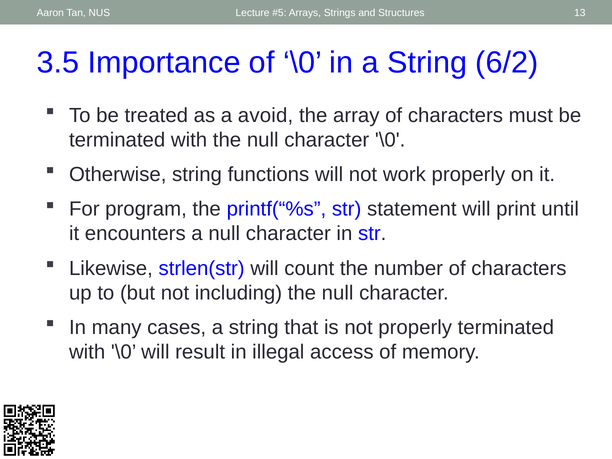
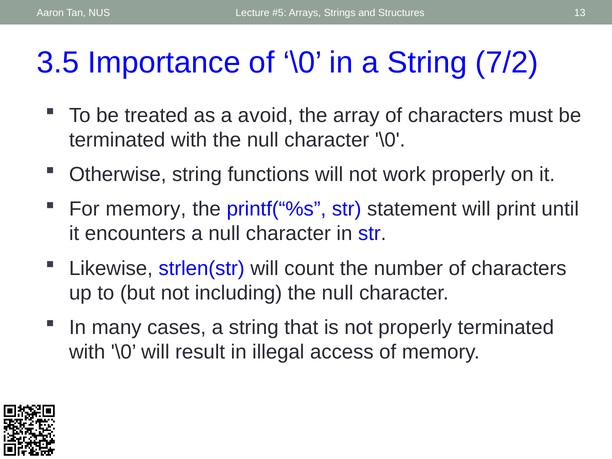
6/2: 6/2 -> 7/2
For program: program -> memory
